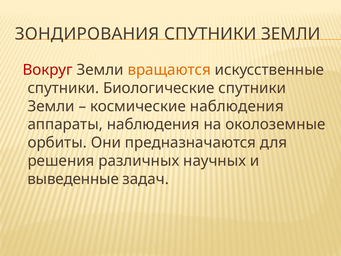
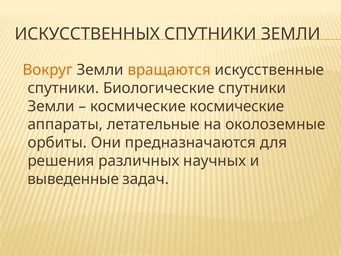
ЗОНДИРОВАНИЯ: ЗОНДИРОВАНИЯ -> ИСКУССТВЕННЫХ
Вокруг colour: red -> orange
космические наблюдения: наблюдения -> космические
аппараты наблюдения: наблюдения -> летательные
